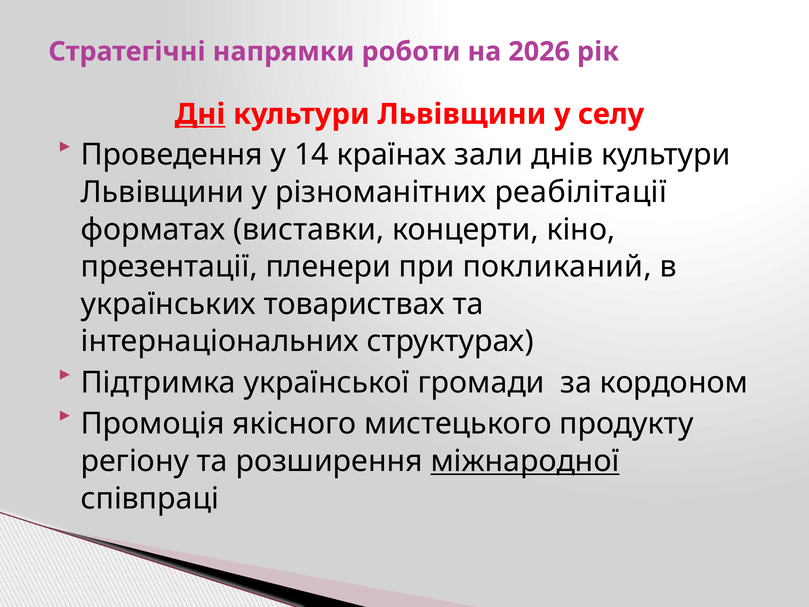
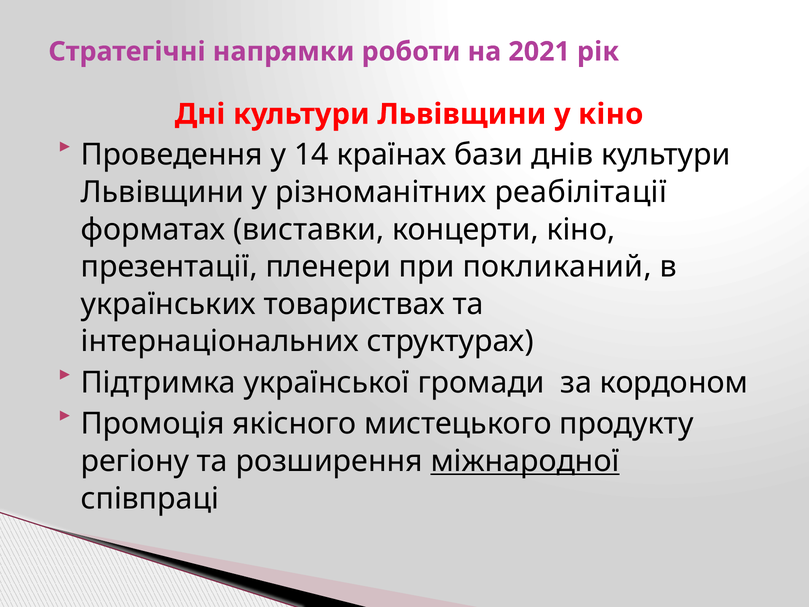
2026: 2026 -> 2021
Дні underline: present -> none
у селу: селу -> кіно
зали: зали -> бази
